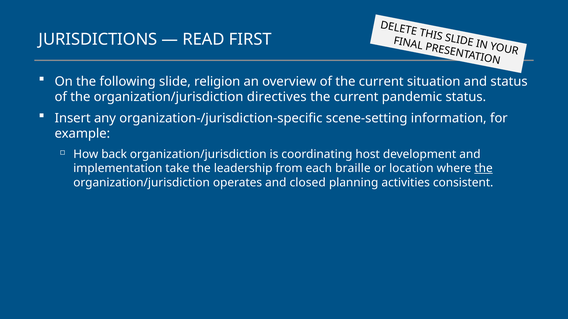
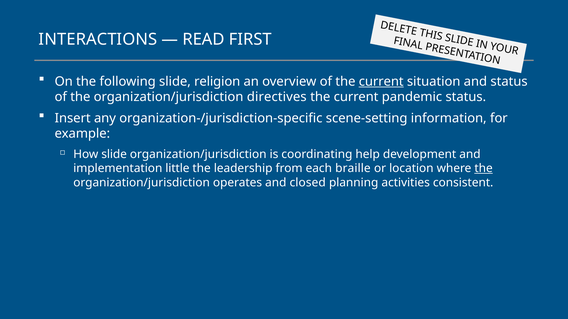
JURISDICTIONS: JURISDICTIONS -> INTERACTIONS
current at (381, 82) underline: none -> present
How back: back -> slide
host: host -> help
take: take -> little
